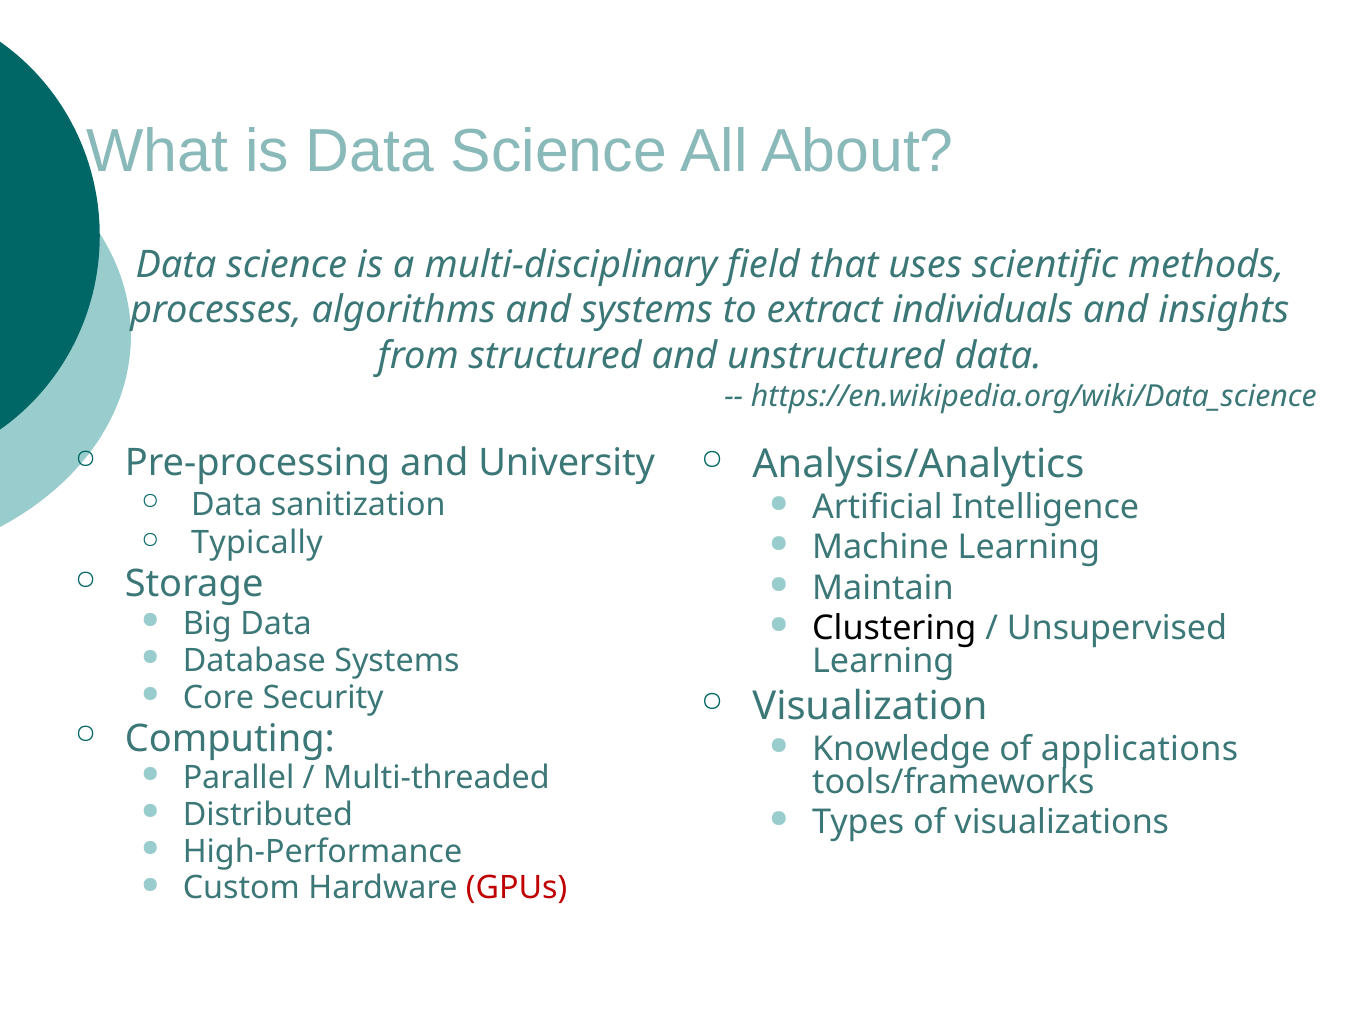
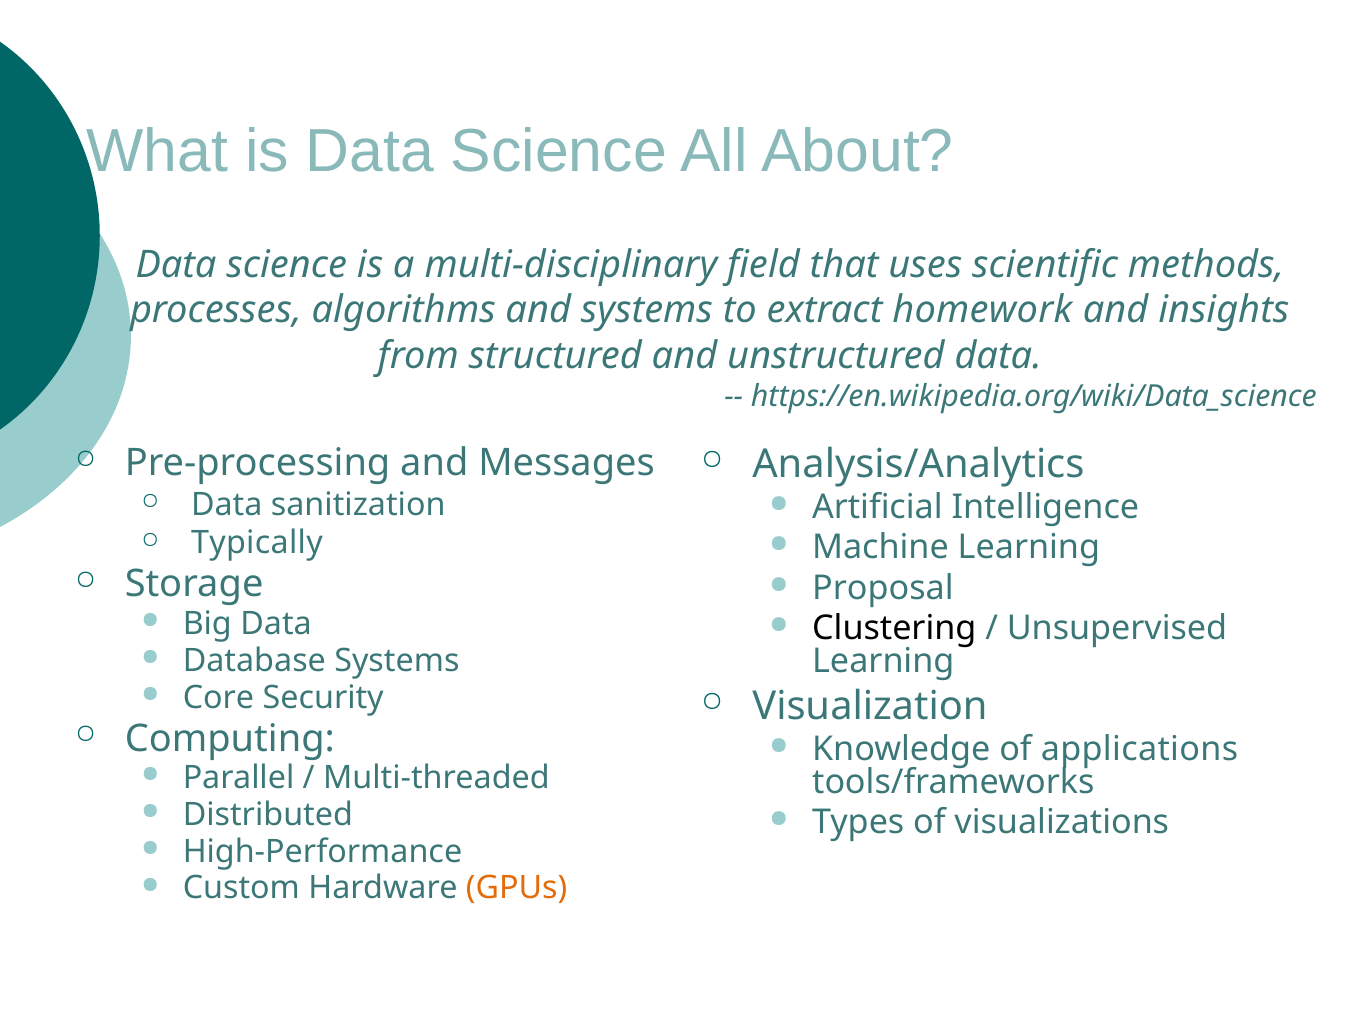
individuals: individuals -> homework
University: University -> Messages
Maintain: Maintain -> Proposal
GPUs colour: red -> orange
